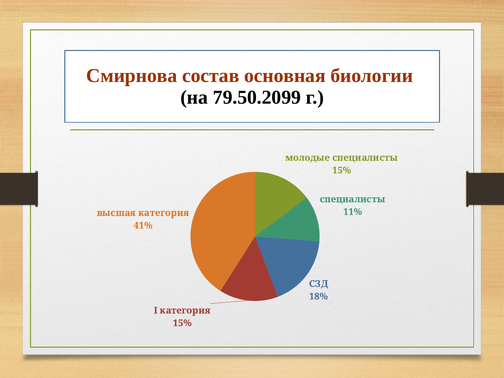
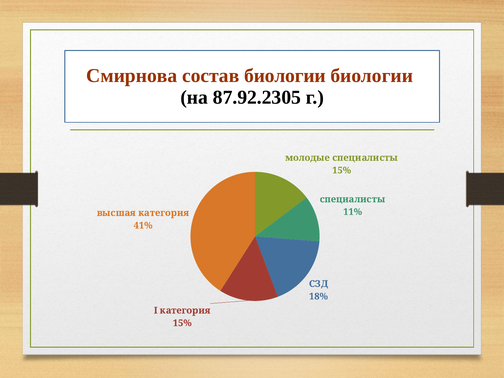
состав основная: основная -> биологии
79.50.2099: 79.50.2099 -> 87.92.2305
